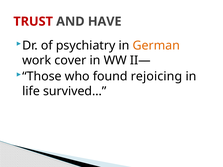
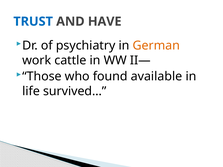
TRUST colour: red -> blue
cover: cover -> cattle
rejoicing: rejoicing -> available
